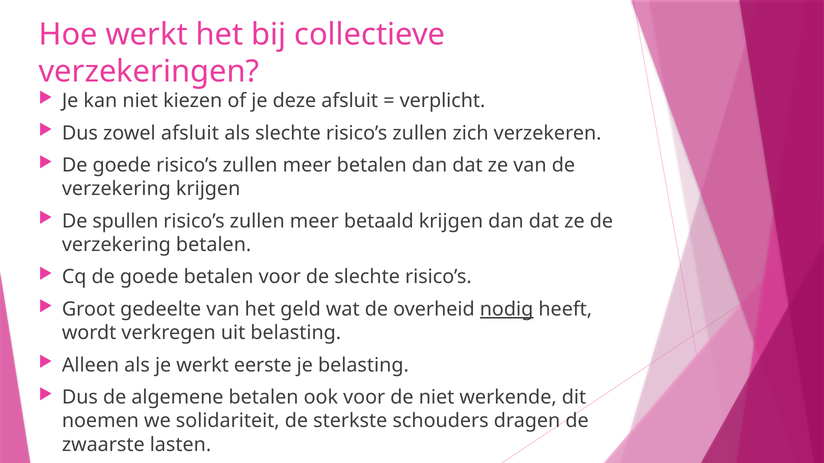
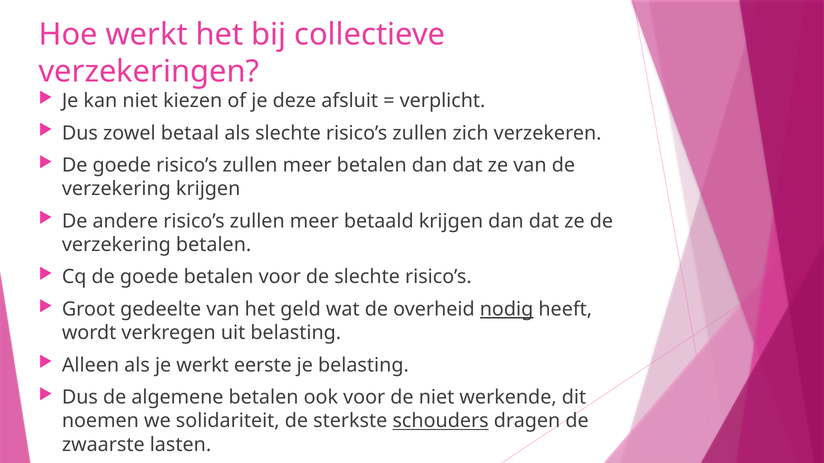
zowel afsluit: afsluit -> betaal
spullen: spullen -> andere
schouders underline: none -> present
